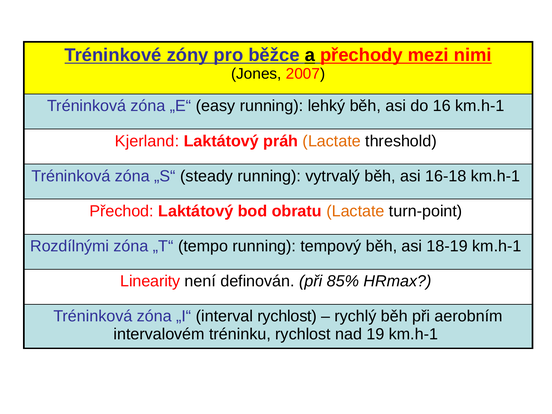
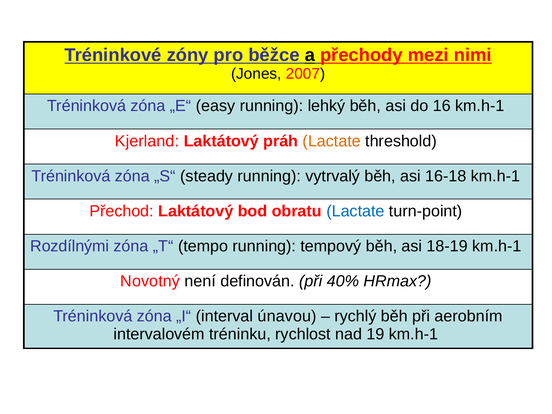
Lactate at (355, 211) colour: orange -> blue
Linearity: Linearity -> Novotný
85%: 85% -> 40%
interval rychlost: rychlost -> únavou
